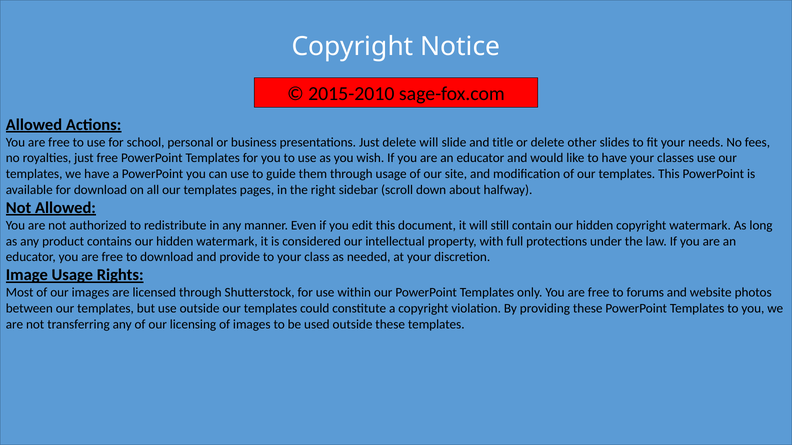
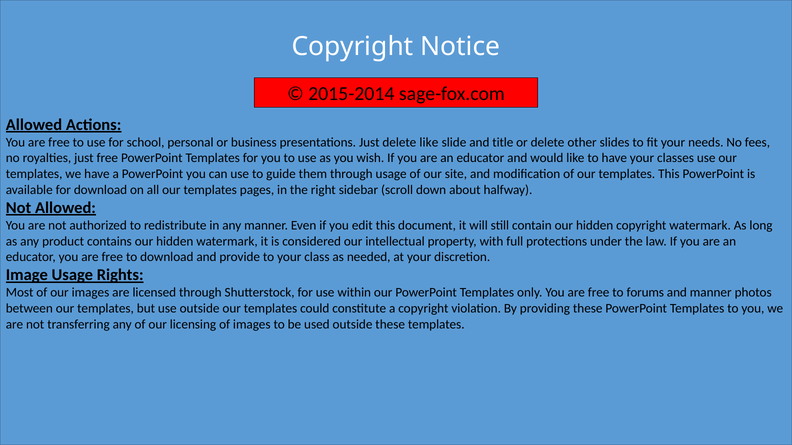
2015-2010: 2015-2010 -> 2015-2014
delete will: will -> like
and website: website -> manner
